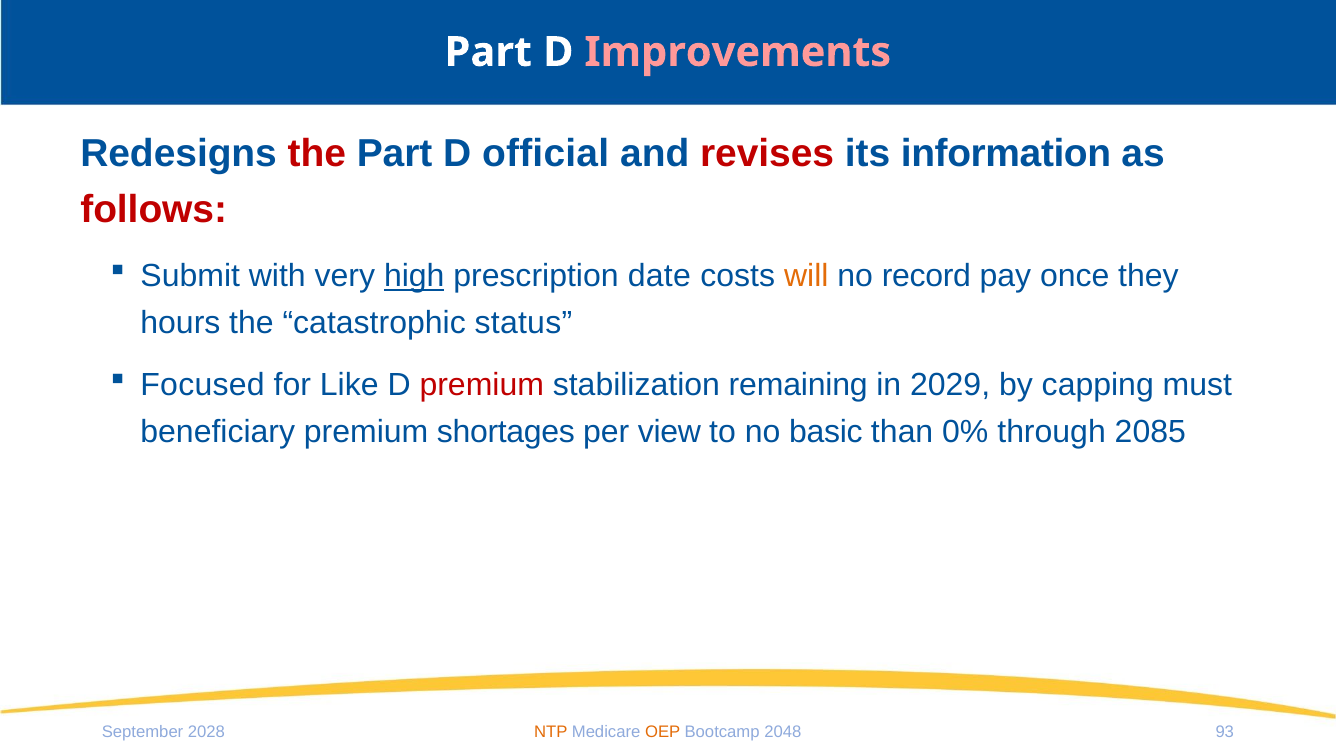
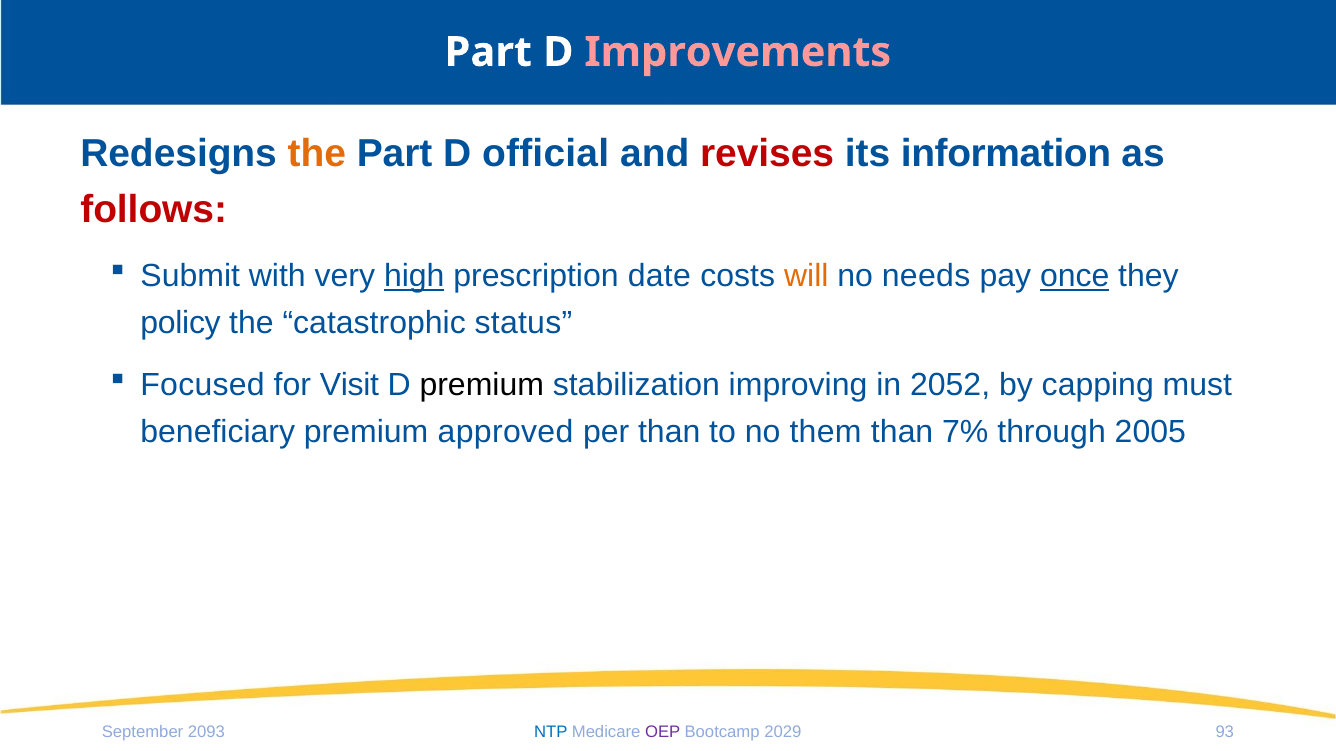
the at (317, 154) colour: red -> orange
record: record -> needs
once underline: none -> present
hours: hours -> policy
Like: Like -> Visit
premium at (482, 386) colour: red -> black
remaining: remaining -> improving
2029: 2029 -> 2052
shortages: shortages -> approved
per view: view -> than
basic: basic -> them
0%: 0% -> 7%
2085: 2085 -> 2005
2028: 2028 -> 2093
NTP colour: orange -> blue
OEP colour: orange -> purple
2048: 2048 -> 2029
